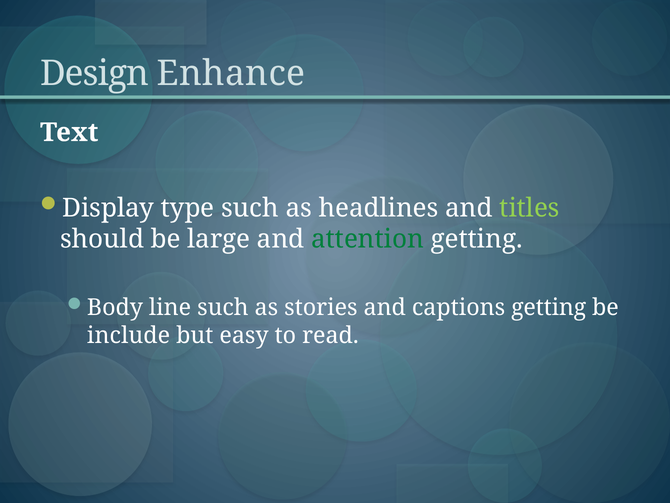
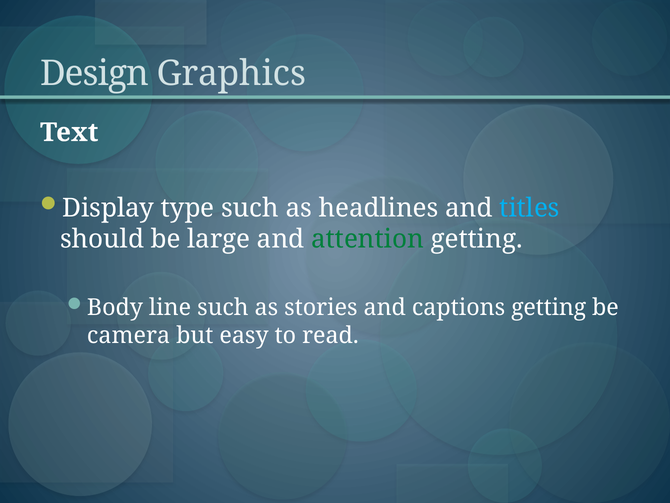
Enhance: Enhance -> Graphics
titles colour: light green -> light blue
include: include -> camera
